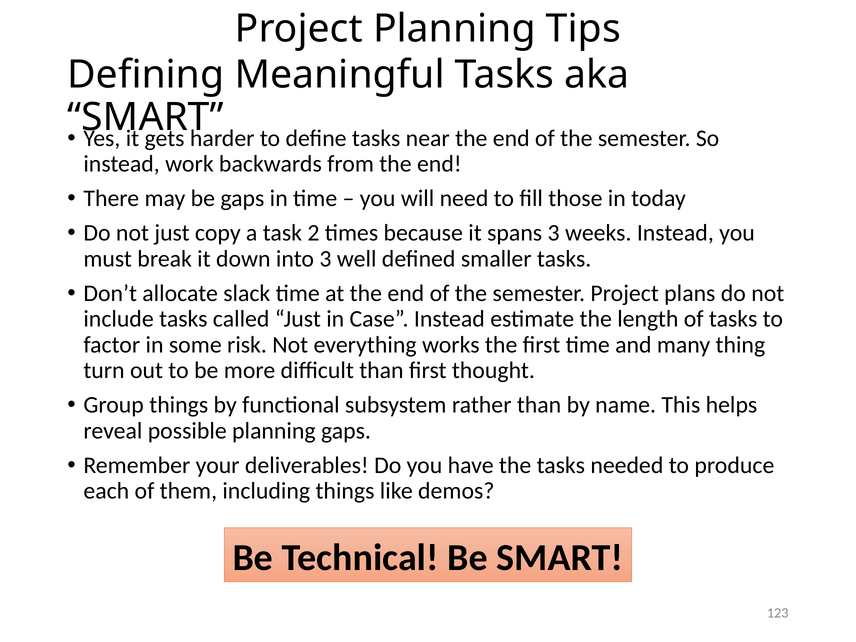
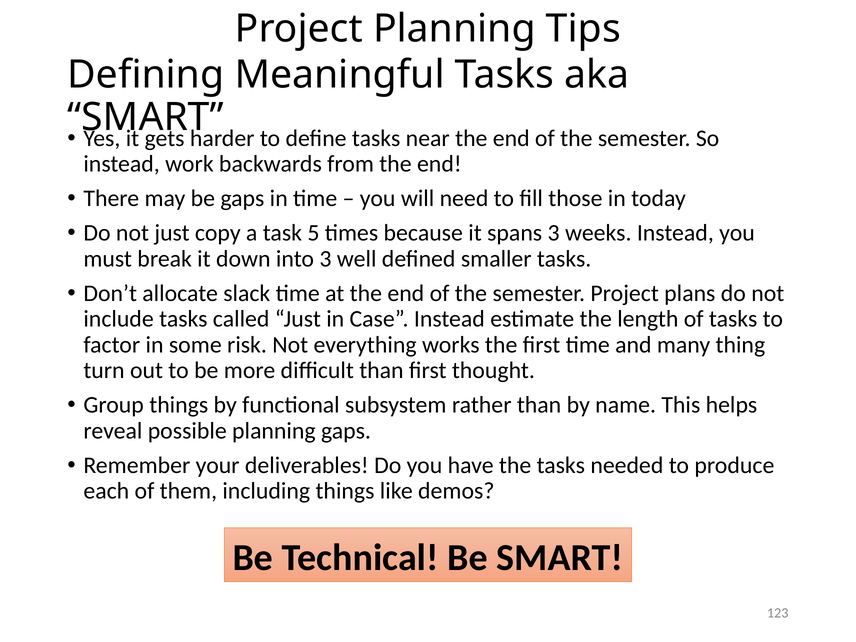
2: 2 -> 5
